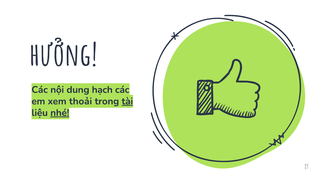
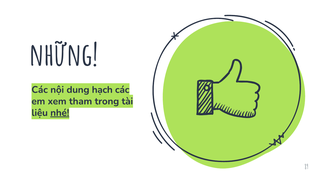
hưởng: hưởng -> những
thoải: thoải -> tham
tài underline: present -> none
